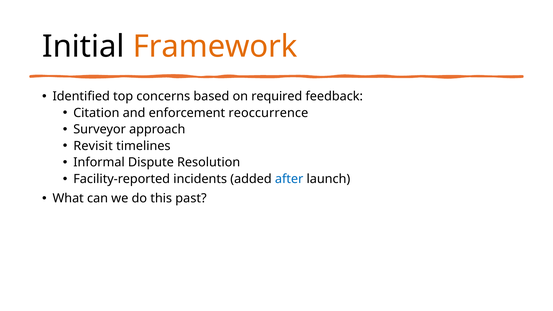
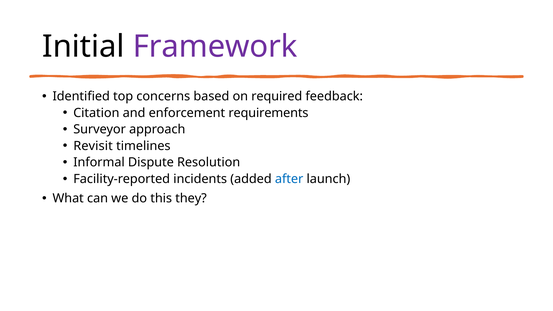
Framework colour: orange -> purple
reoccurrence: reoccurrence -> requirements
past: past -> they
